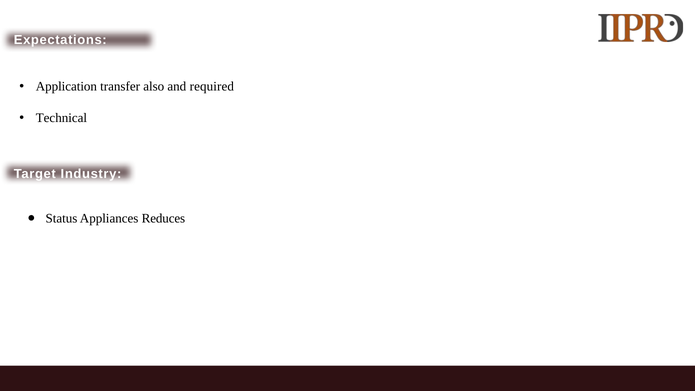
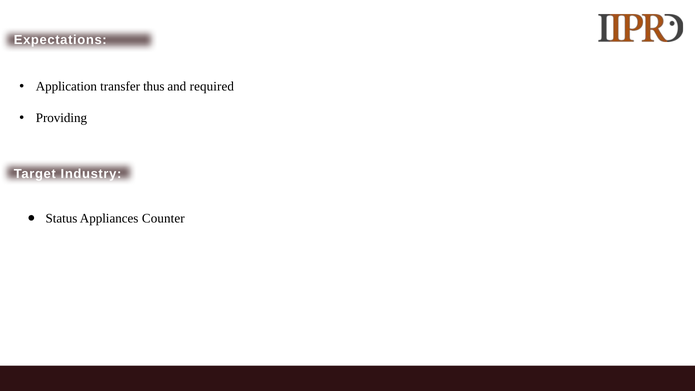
also: also -> thus
Technical: Technical -> Providing
Reduces: Reduces -> Counter
